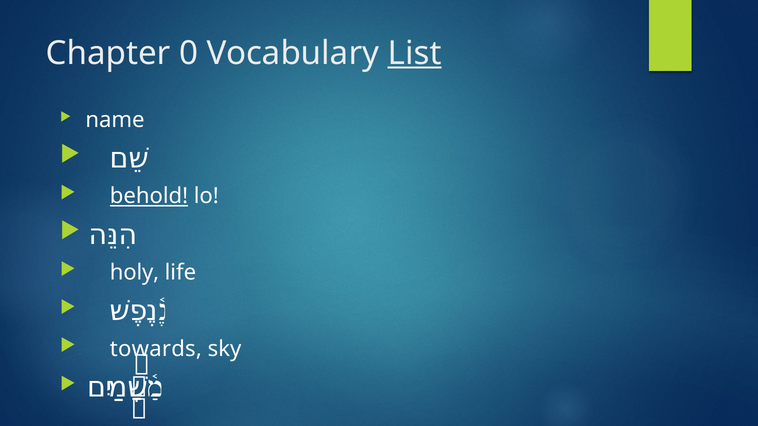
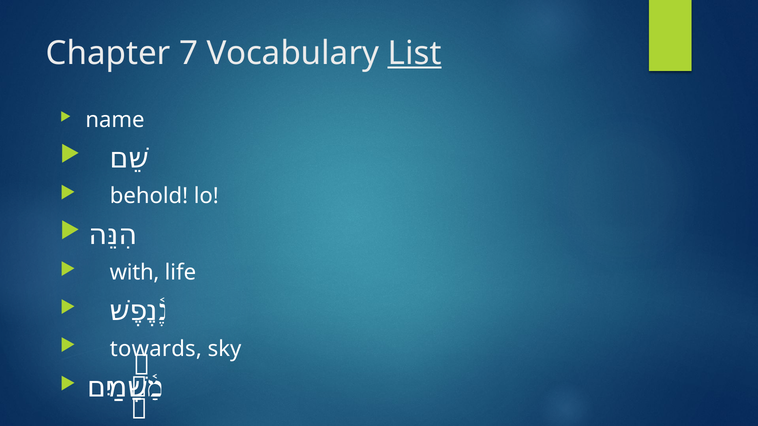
0: 0 -> 7
behold underline: present -> none
holy: holy -> with
